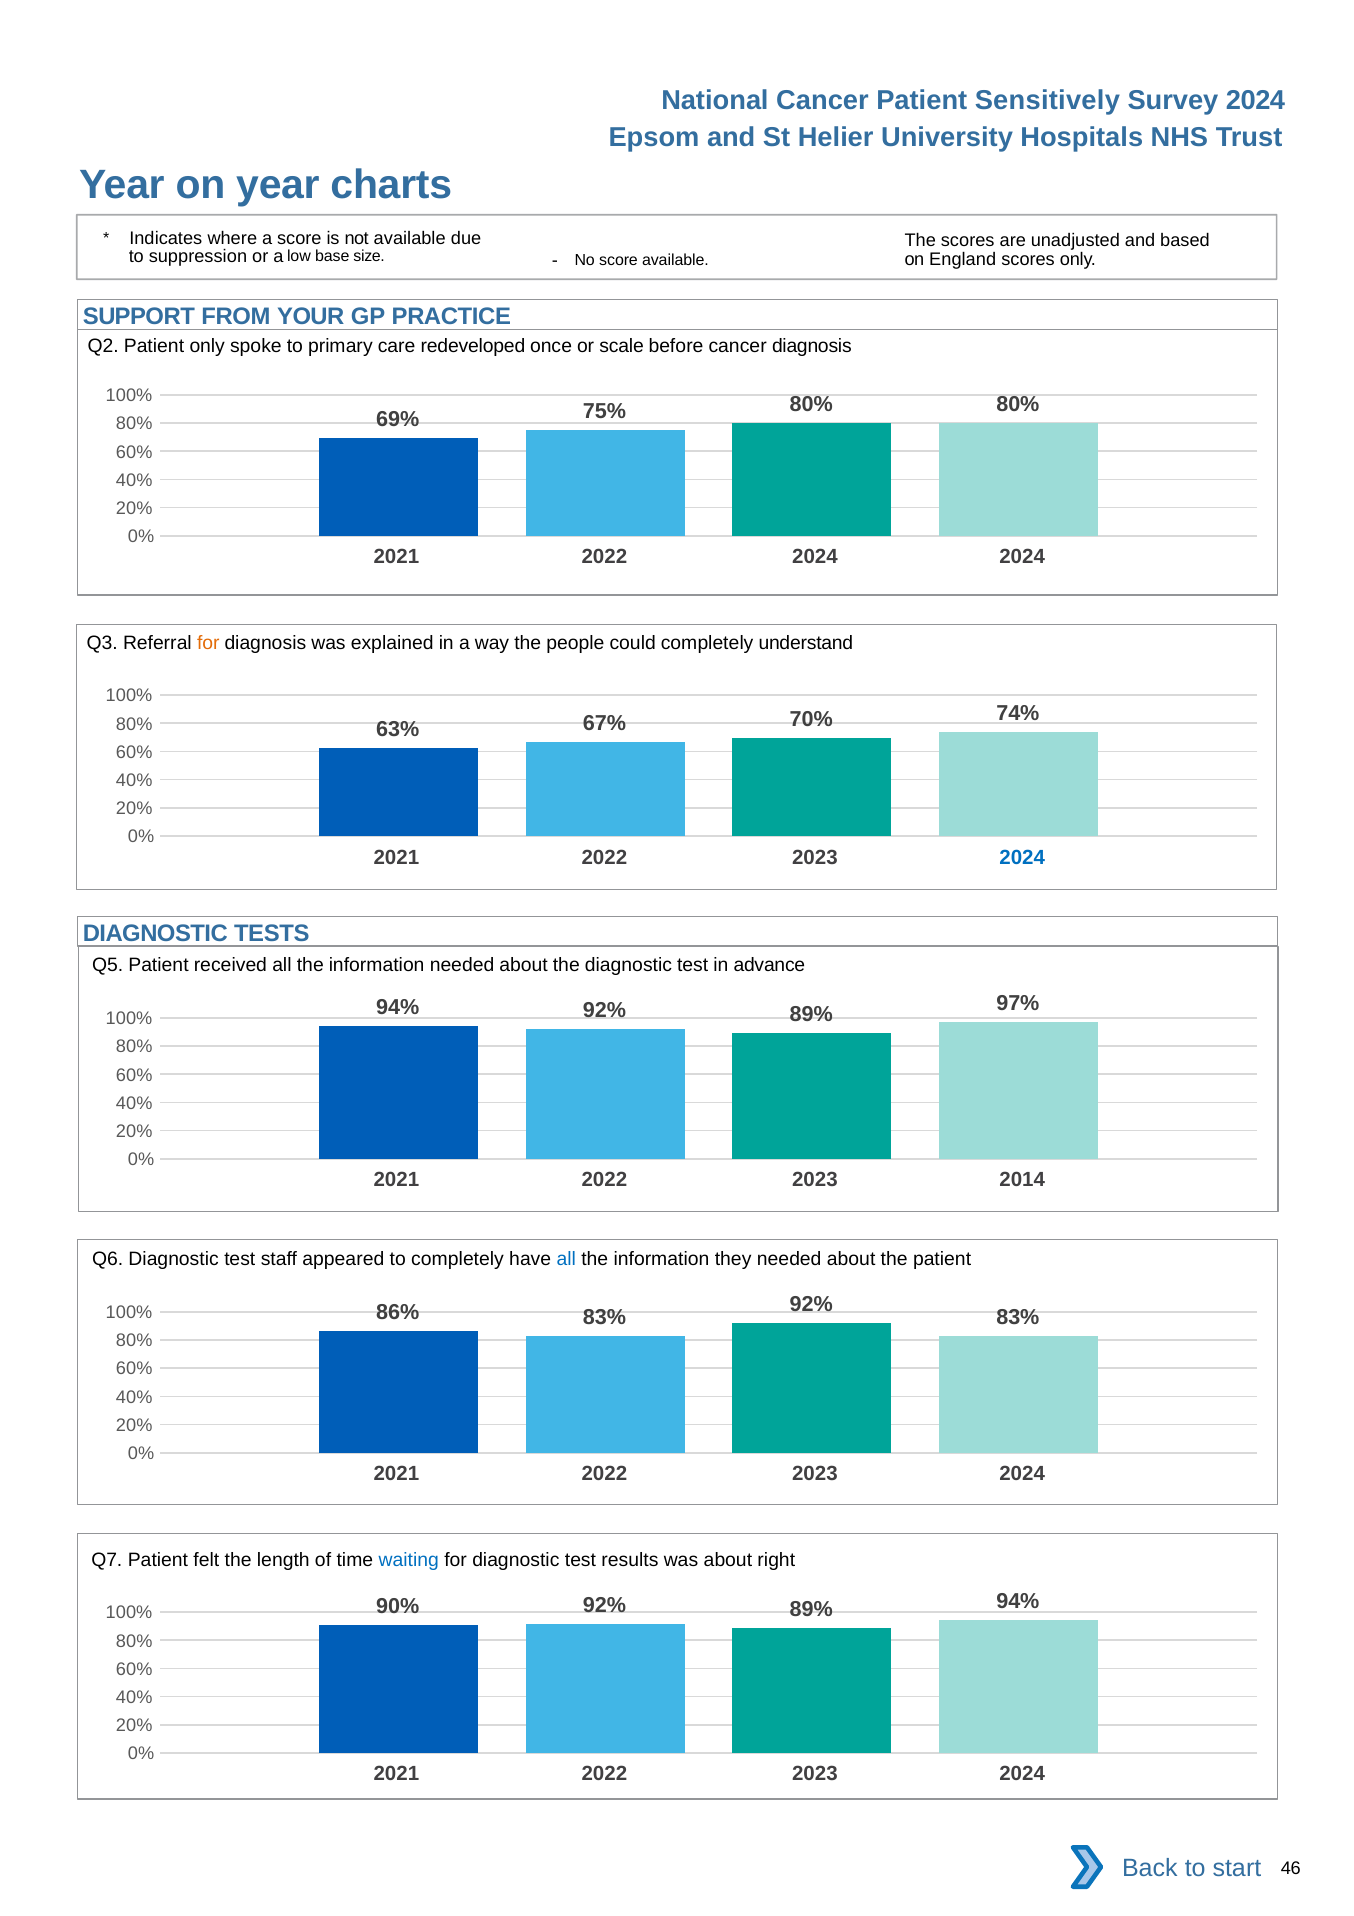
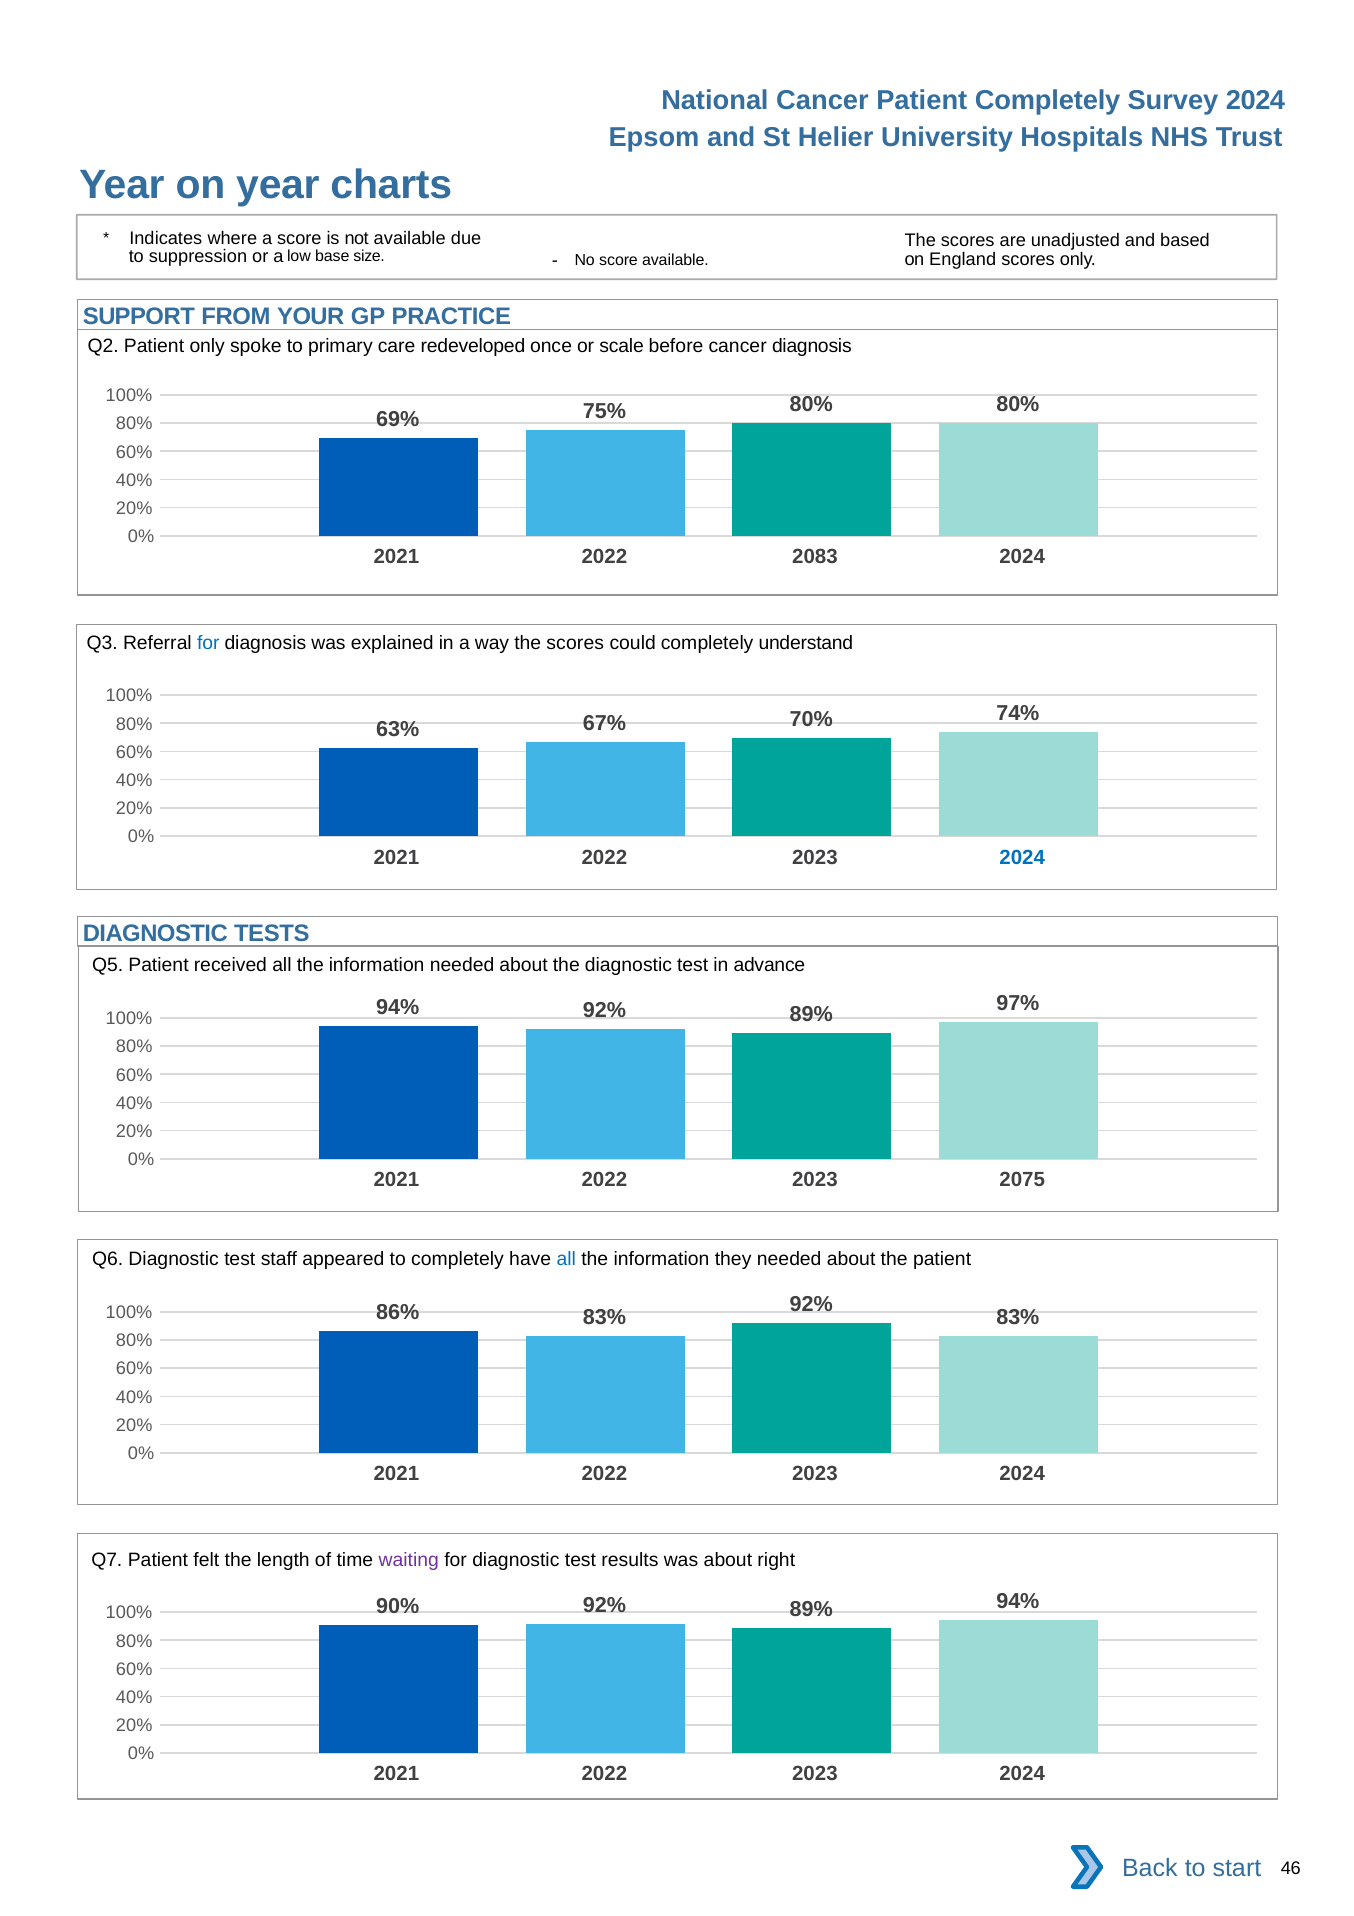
Patient Sensitively: Sensitively -> Completely
2022 2024: 2024 -> 2083
for at (208, 644) colour: orange -> blue
way the people: people -> scores
2014: 2014 -> 2075
waiting colour: blue -> purple
